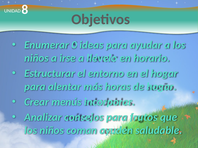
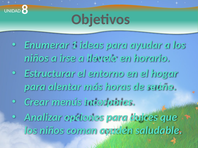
0: 0 -> 1
de hogar: hogar -> reúne
consejos: consejos -> opciones
frutos: frutos -> dulces
